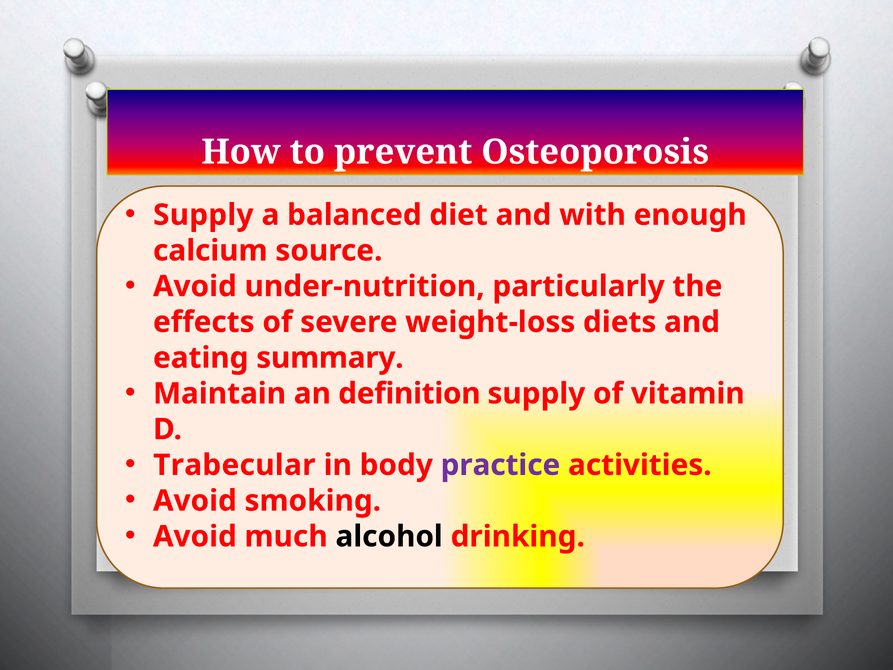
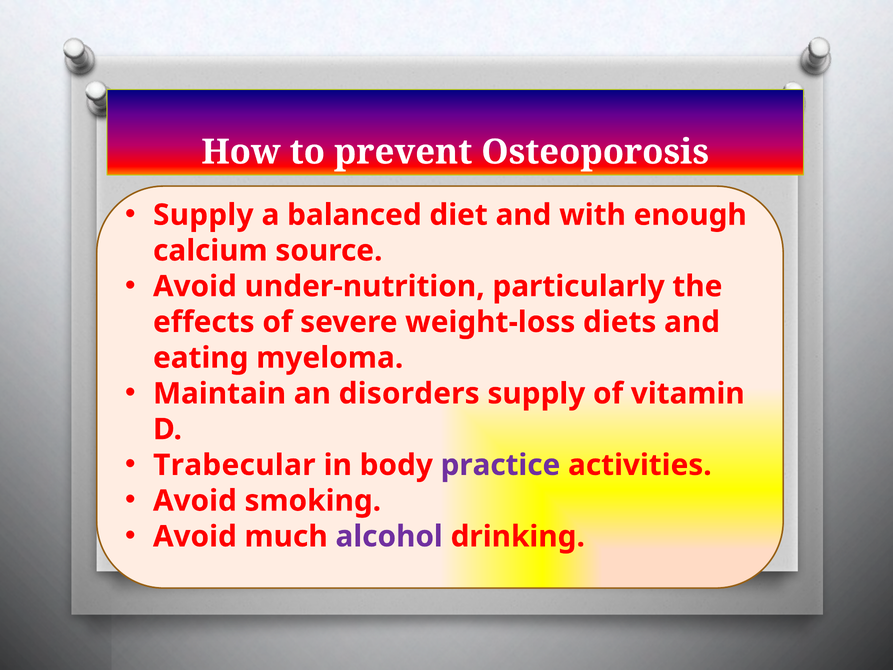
summary: summary -> myeloma
definition: definition -> disorders
alcohol colour: black -> purple
